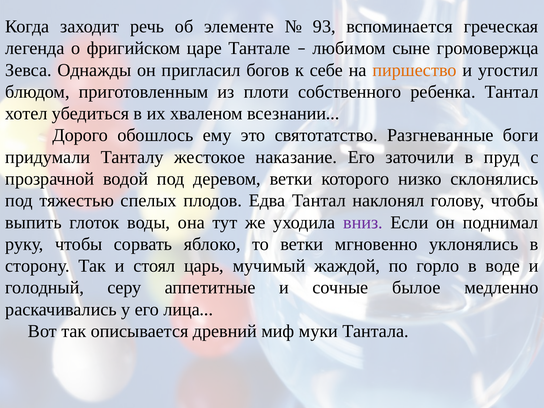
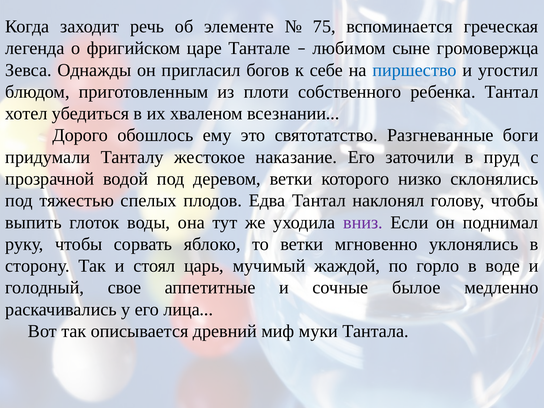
93: 93 -> 75
пиршество colour: orange -> blue
серу: серу -> свое
